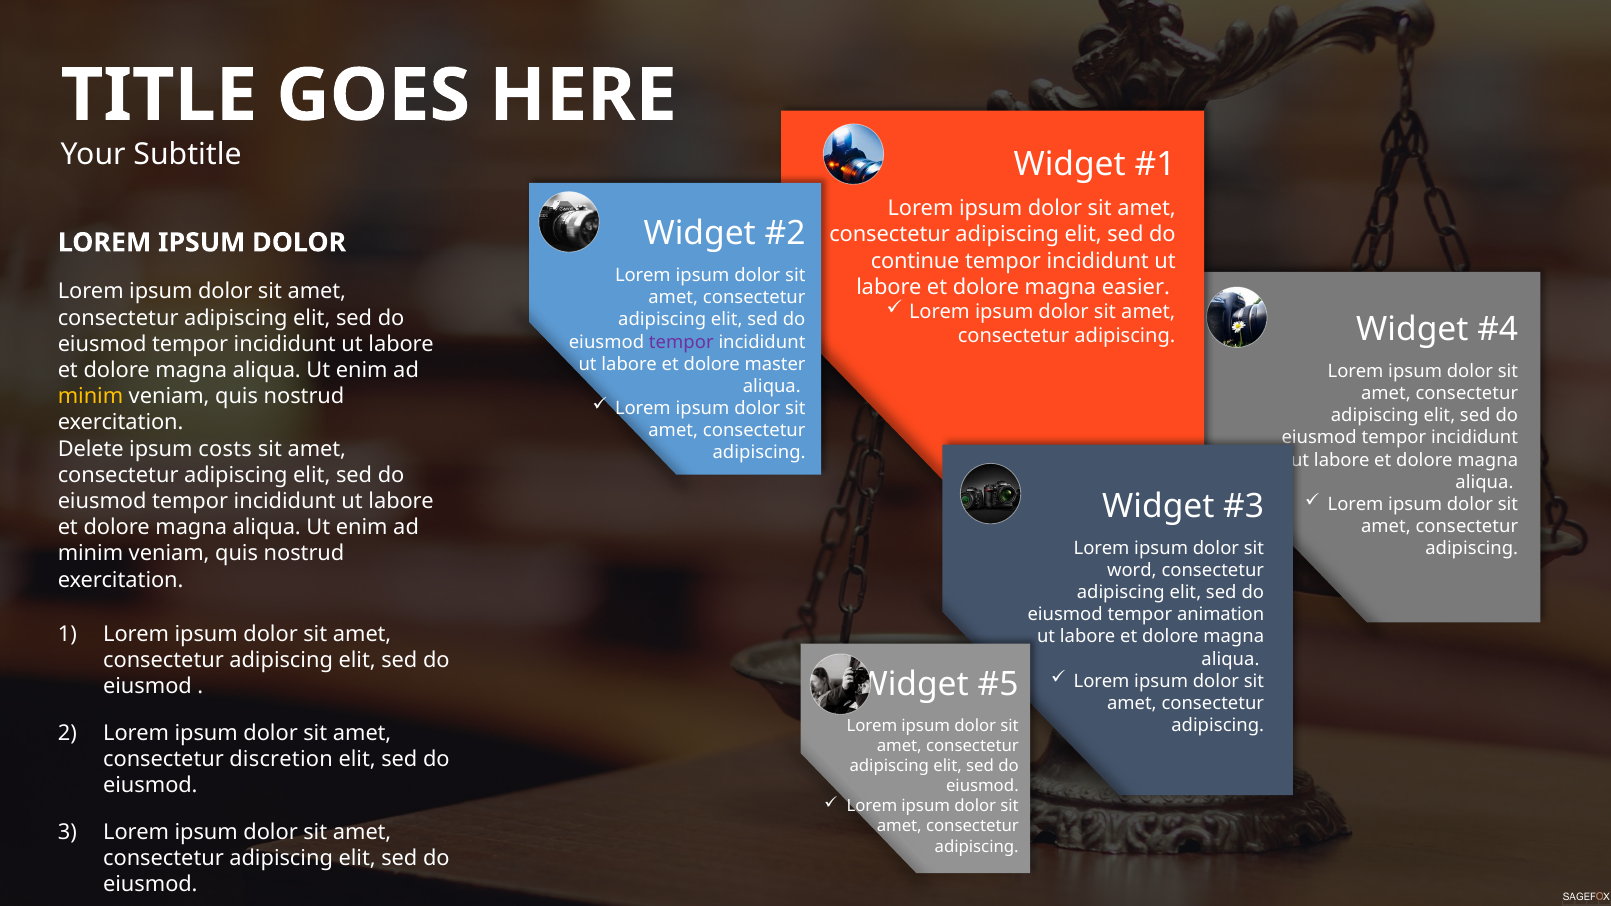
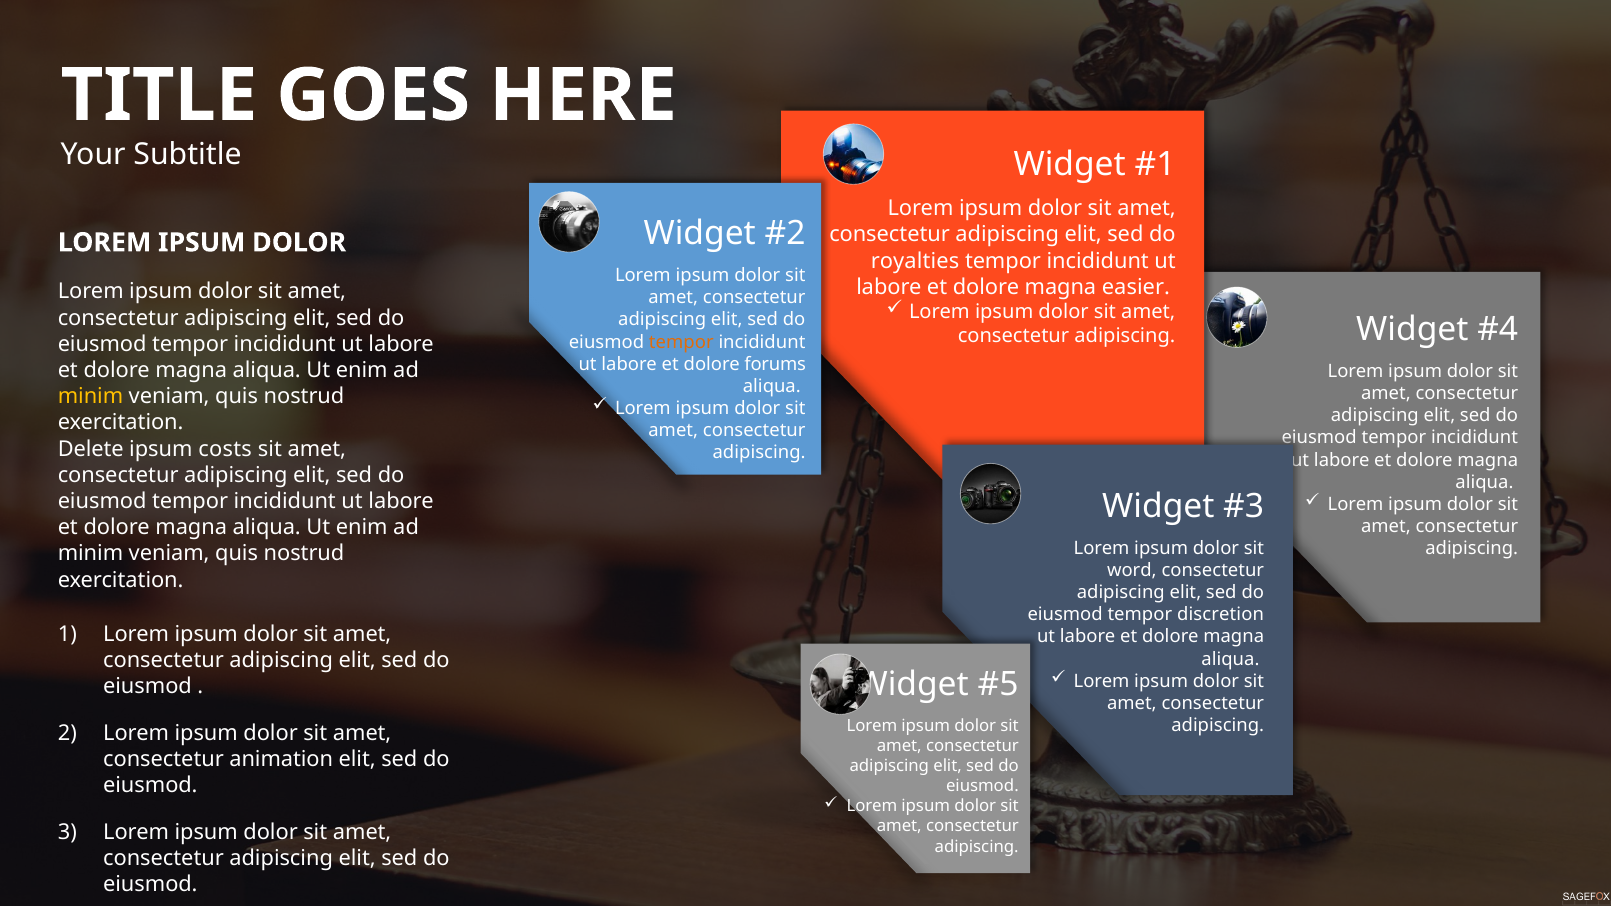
continue: continue -> royalties
tempor at (681, 342) colour: purple -> orange
master: master -> forums
animation: animation -> discretion
discretion: discretion -> animation
